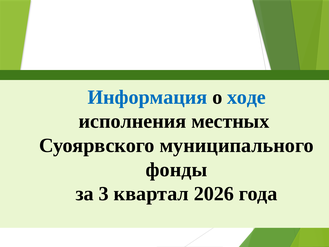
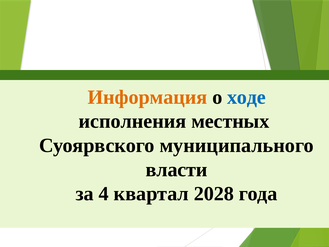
Информация colour: blue -> orange
фонды: фонды -> власти
3: 3 -> 4
2026: 2026 -> 2028
